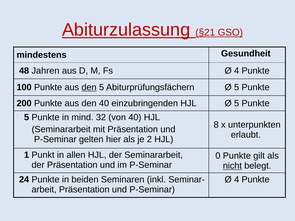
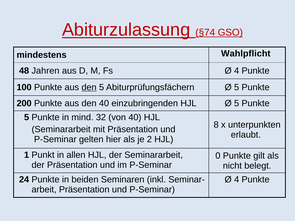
§21: §21 -> §74
Gesundheit: Gesundheit -> Wahlpflicht
nicht underline: present -> none
